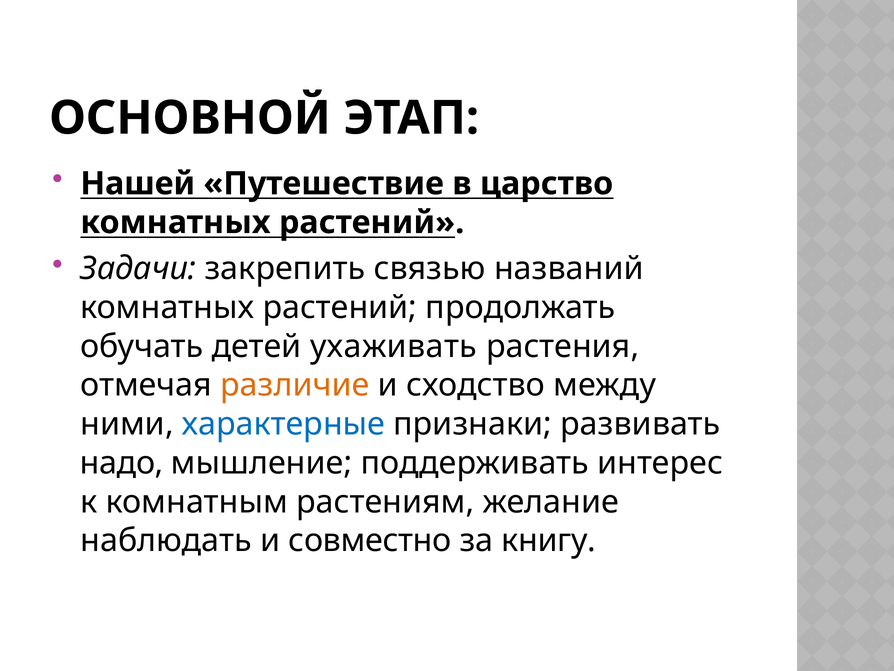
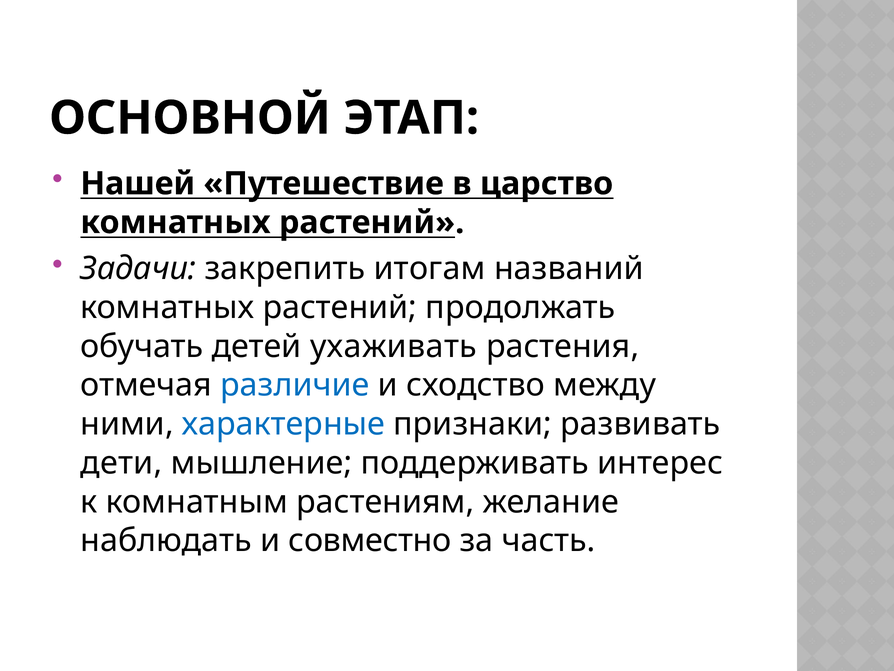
связью: связью -> итогам
различие colour: orange -> blue
надо: надо -> дети
книгу: книгу -> часть
